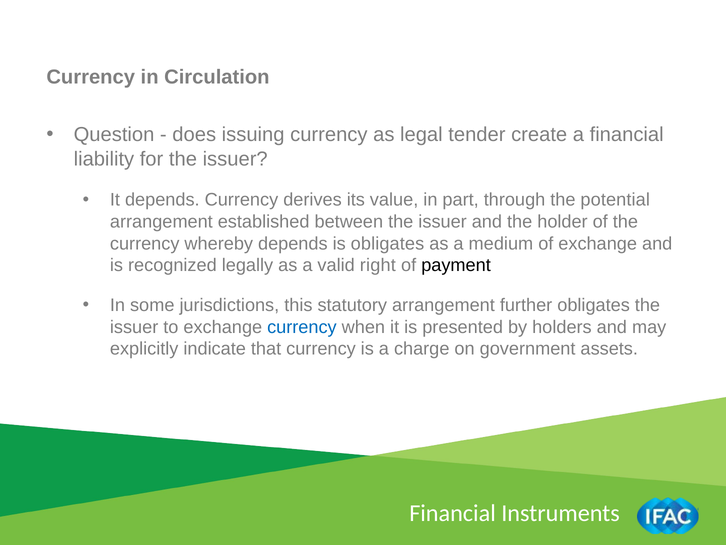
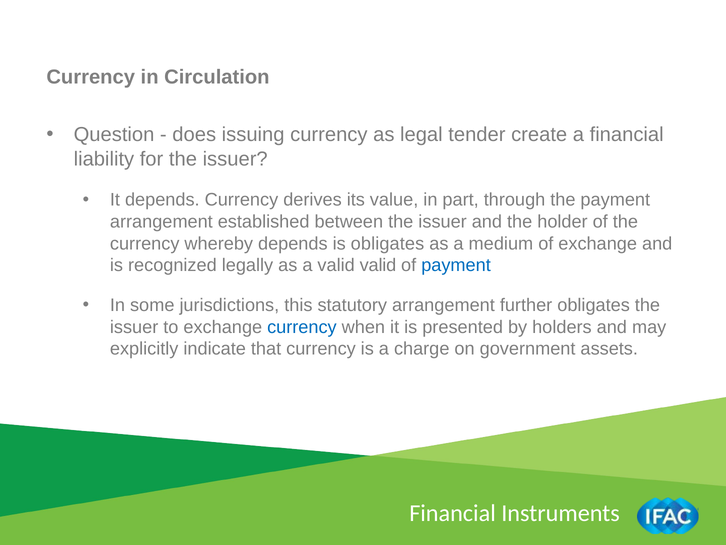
the potential: potential -> payment
valid right: right -> valid
payment at (456, 265) colour: black -> blue
